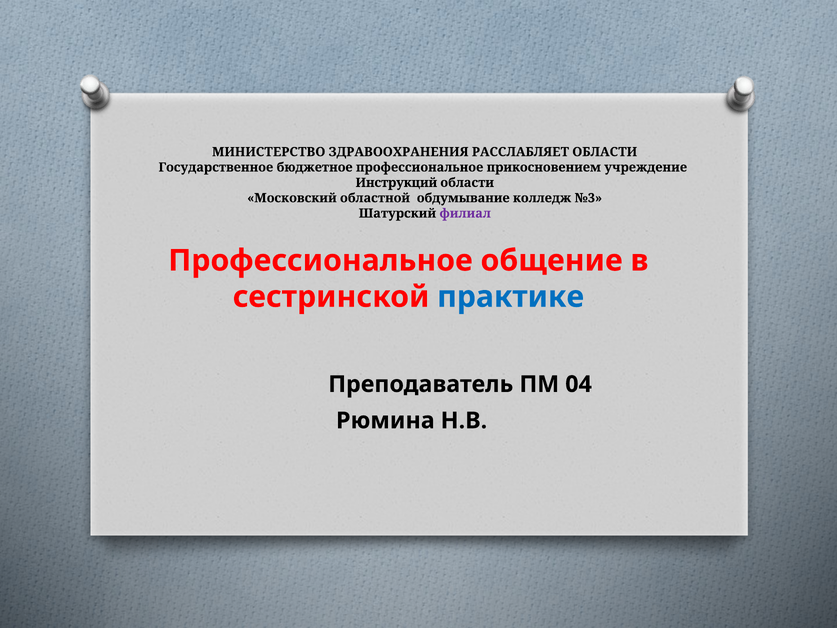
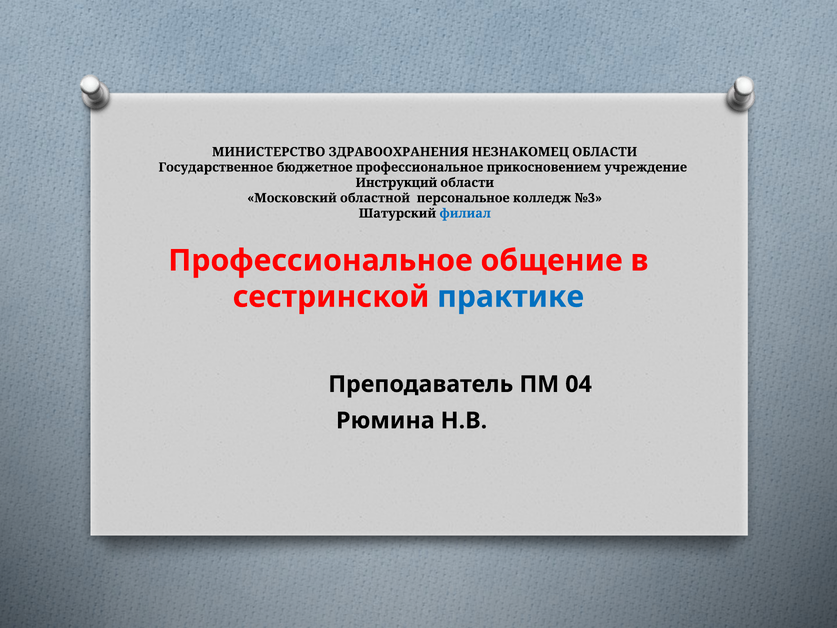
РАССЛАБЛЯЕТ: РАССЛАБЛЯЕТ -> НЕЗНАКОМЕЦ
обдумывание: обдумывание -> персональное
филиал colour: purple -> blue
